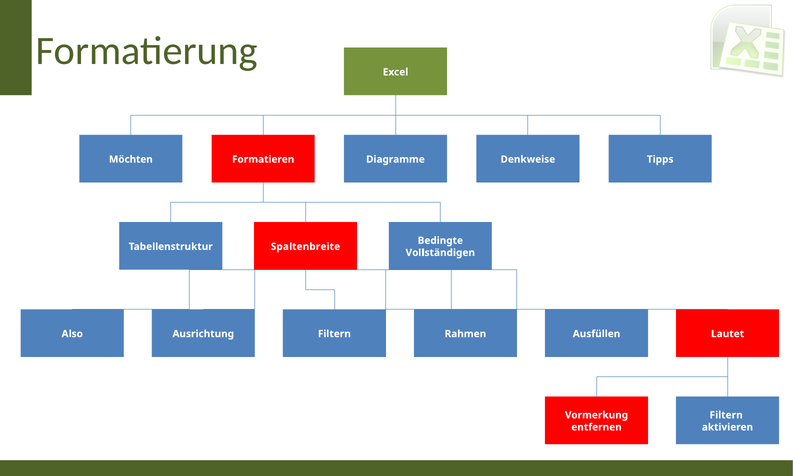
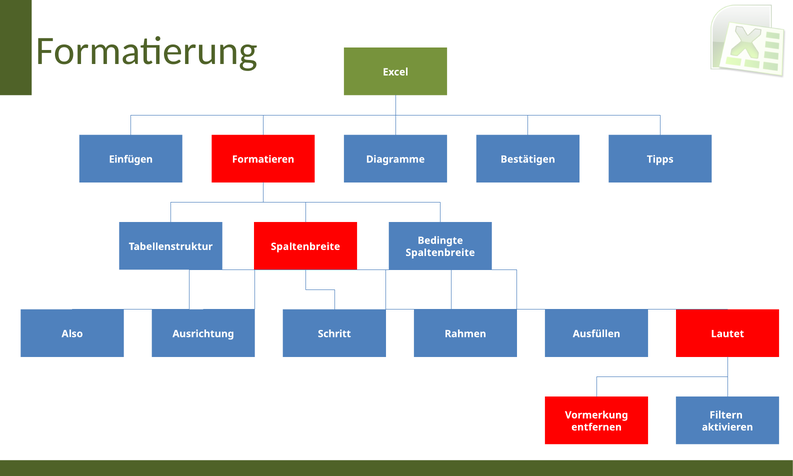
Möchten: Möchten -> Einfügen
Denkweise: Denkweise -> Bestätigen
Vollständigen at (440, 253): Vollständigen -> Spaltenbreite
Ausrichtung Filtern: Filtern -> Schritt
